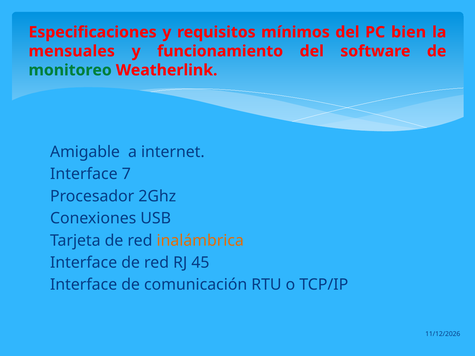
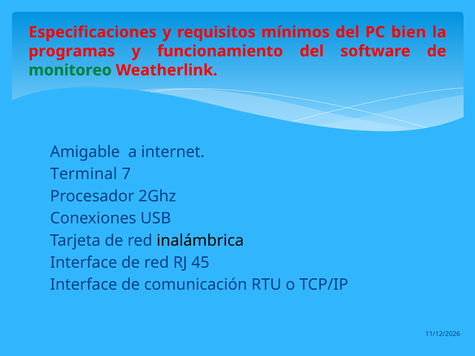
mensuales: mensuales -> programas
Interface at (84, 174): Interface -> Terminal
inalámbrica colour: orange -> black
